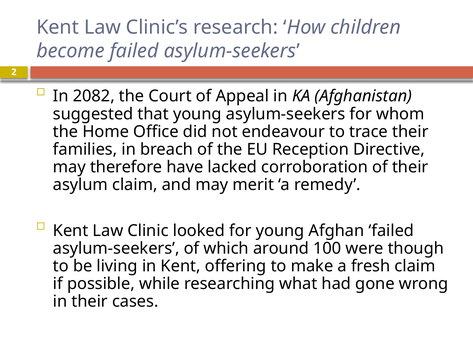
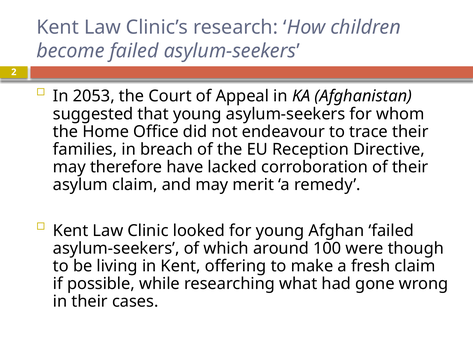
2082: 2082 -> 2053
